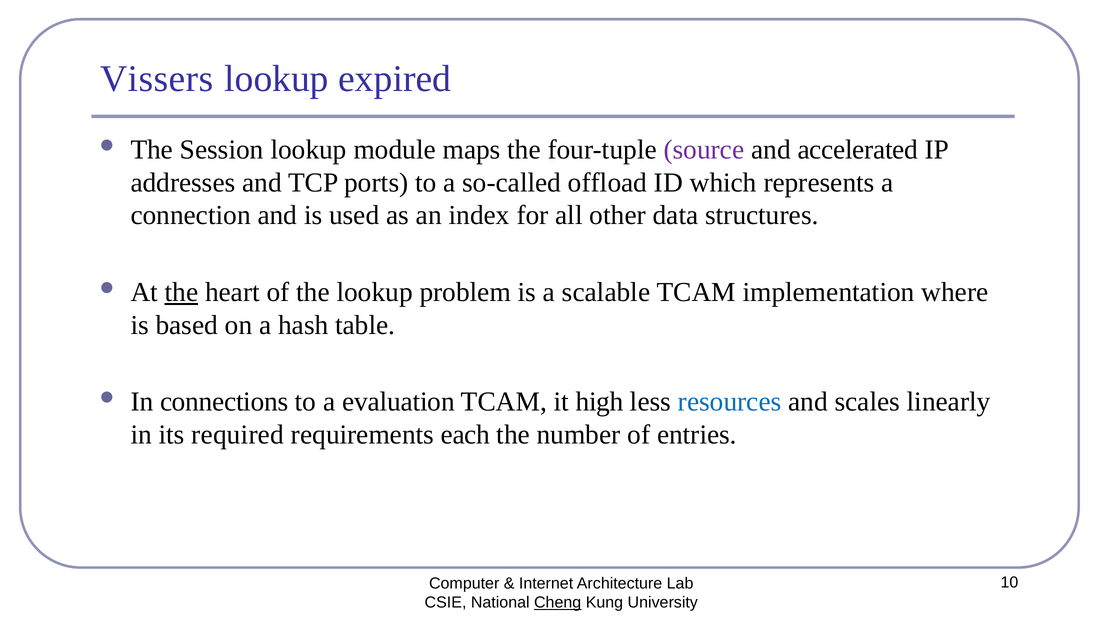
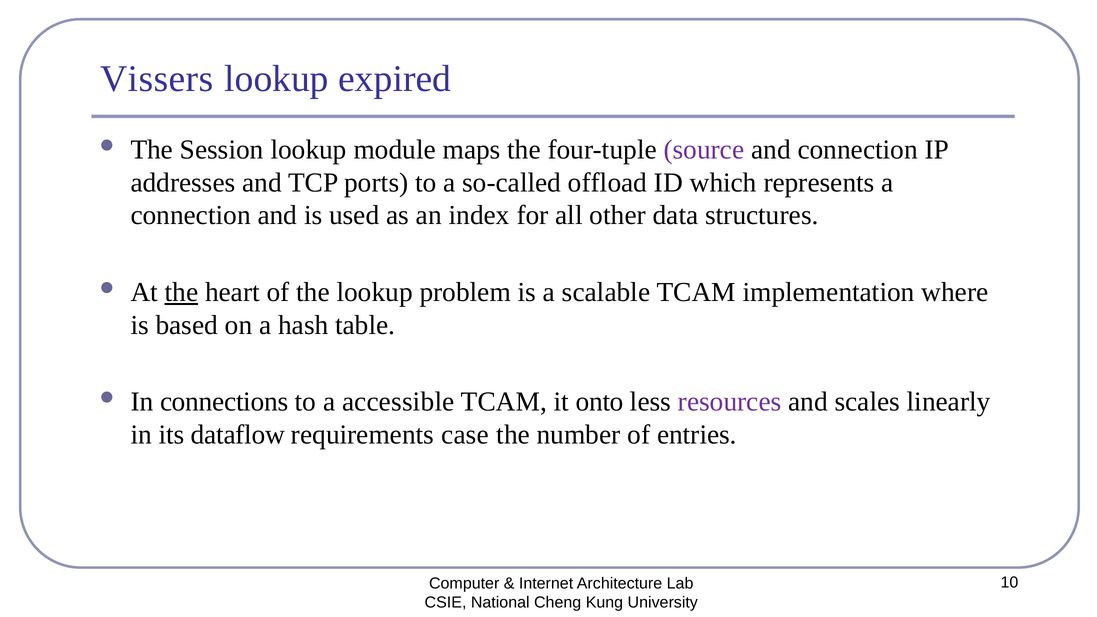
and accelerated: accelerated -> connection
evaluation: evaluation -> accessible
high: high -> onto
resources colour: blue -> purple
required: required -> dataflow
each: each -> case
Cheng underline: present -> none
